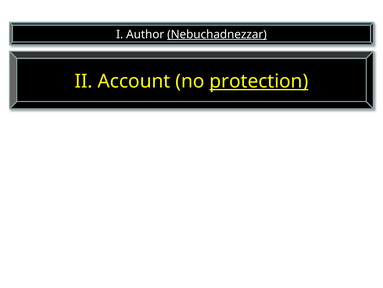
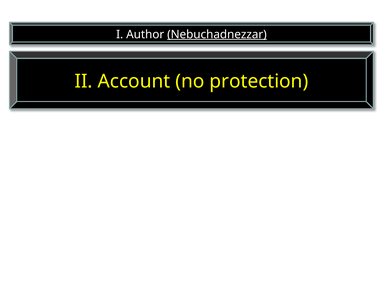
protection underline: present -> none
